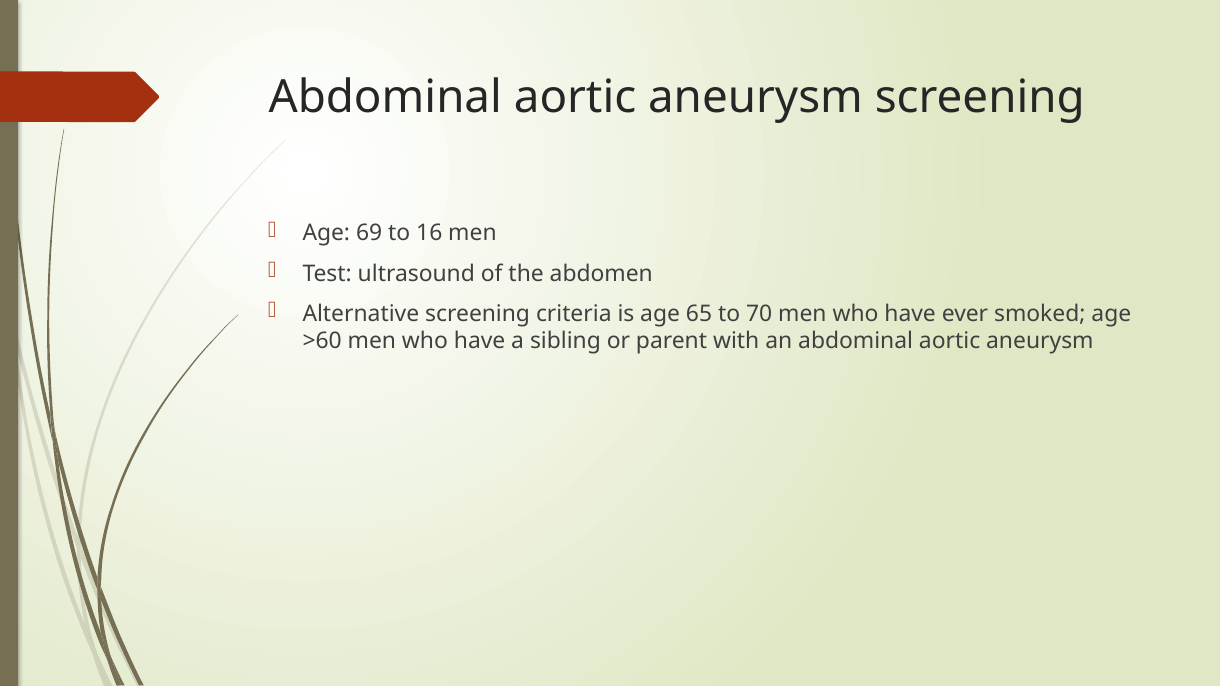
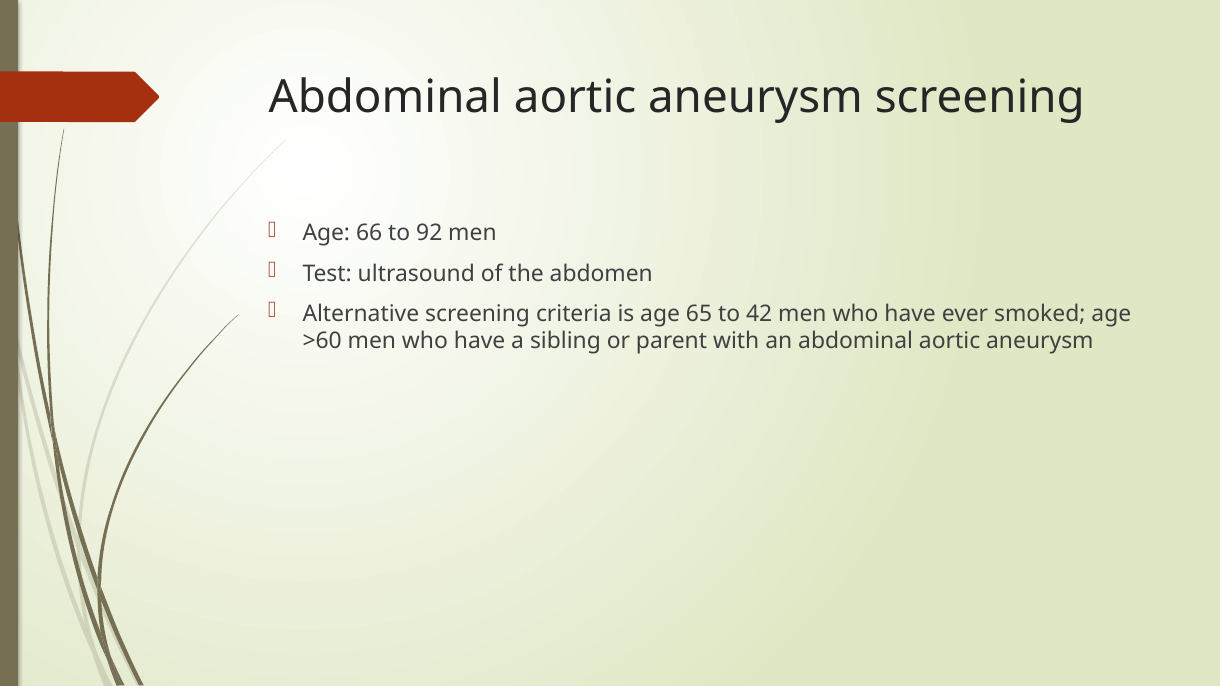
69: 69 -> 66
16: 16 -> 92
70: 70 -> 42
